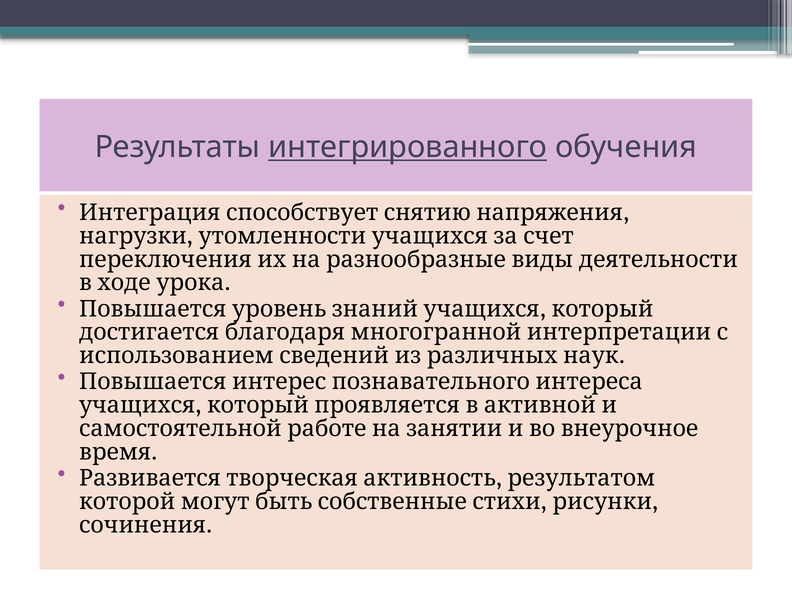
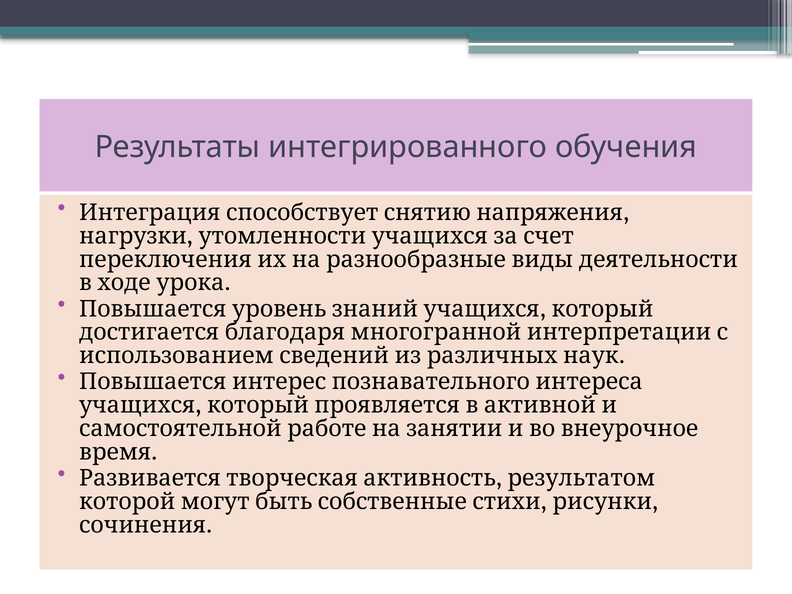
интегрированного underline: present -> none
